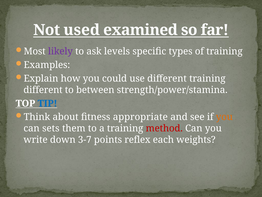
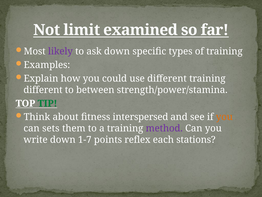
used: used -> limit
ask levels: levels -> down
TIP colour: blue -> green
appropriate: appropriate -> interspersed
method colour: red -> purple
3-7: 3-7 -> 1-7
weights: weights -> stations
